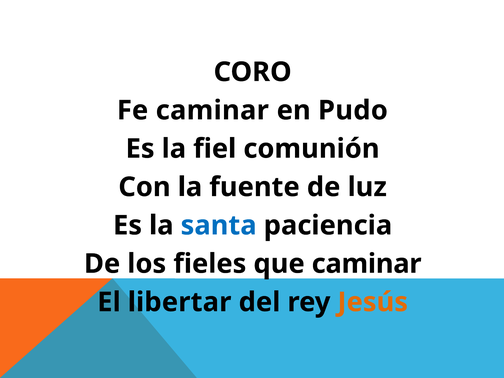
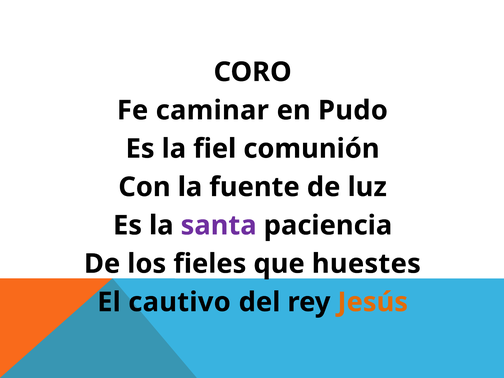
santa colour: blue -> purple
que caminar: caminar -> huestes
libertar: libertar -> cautivo
